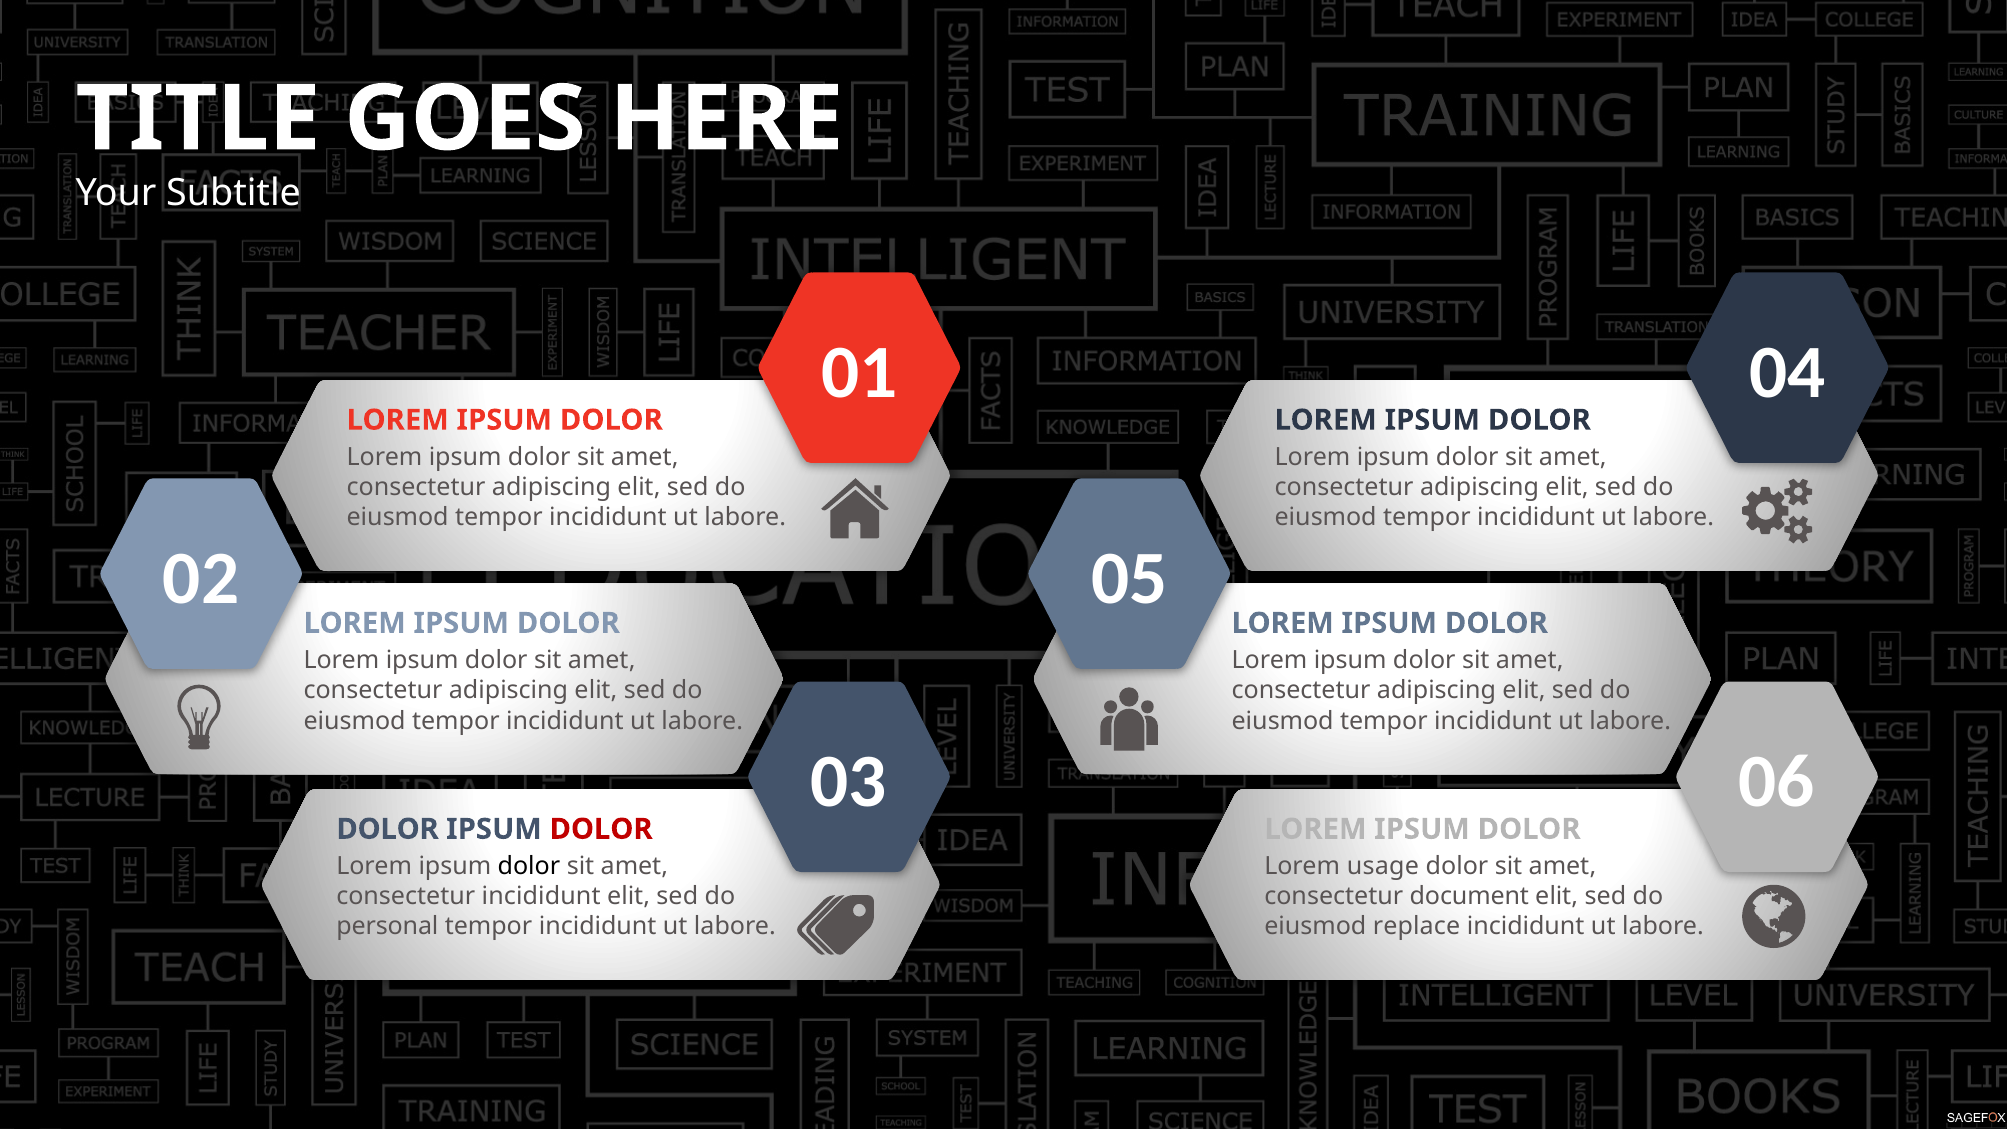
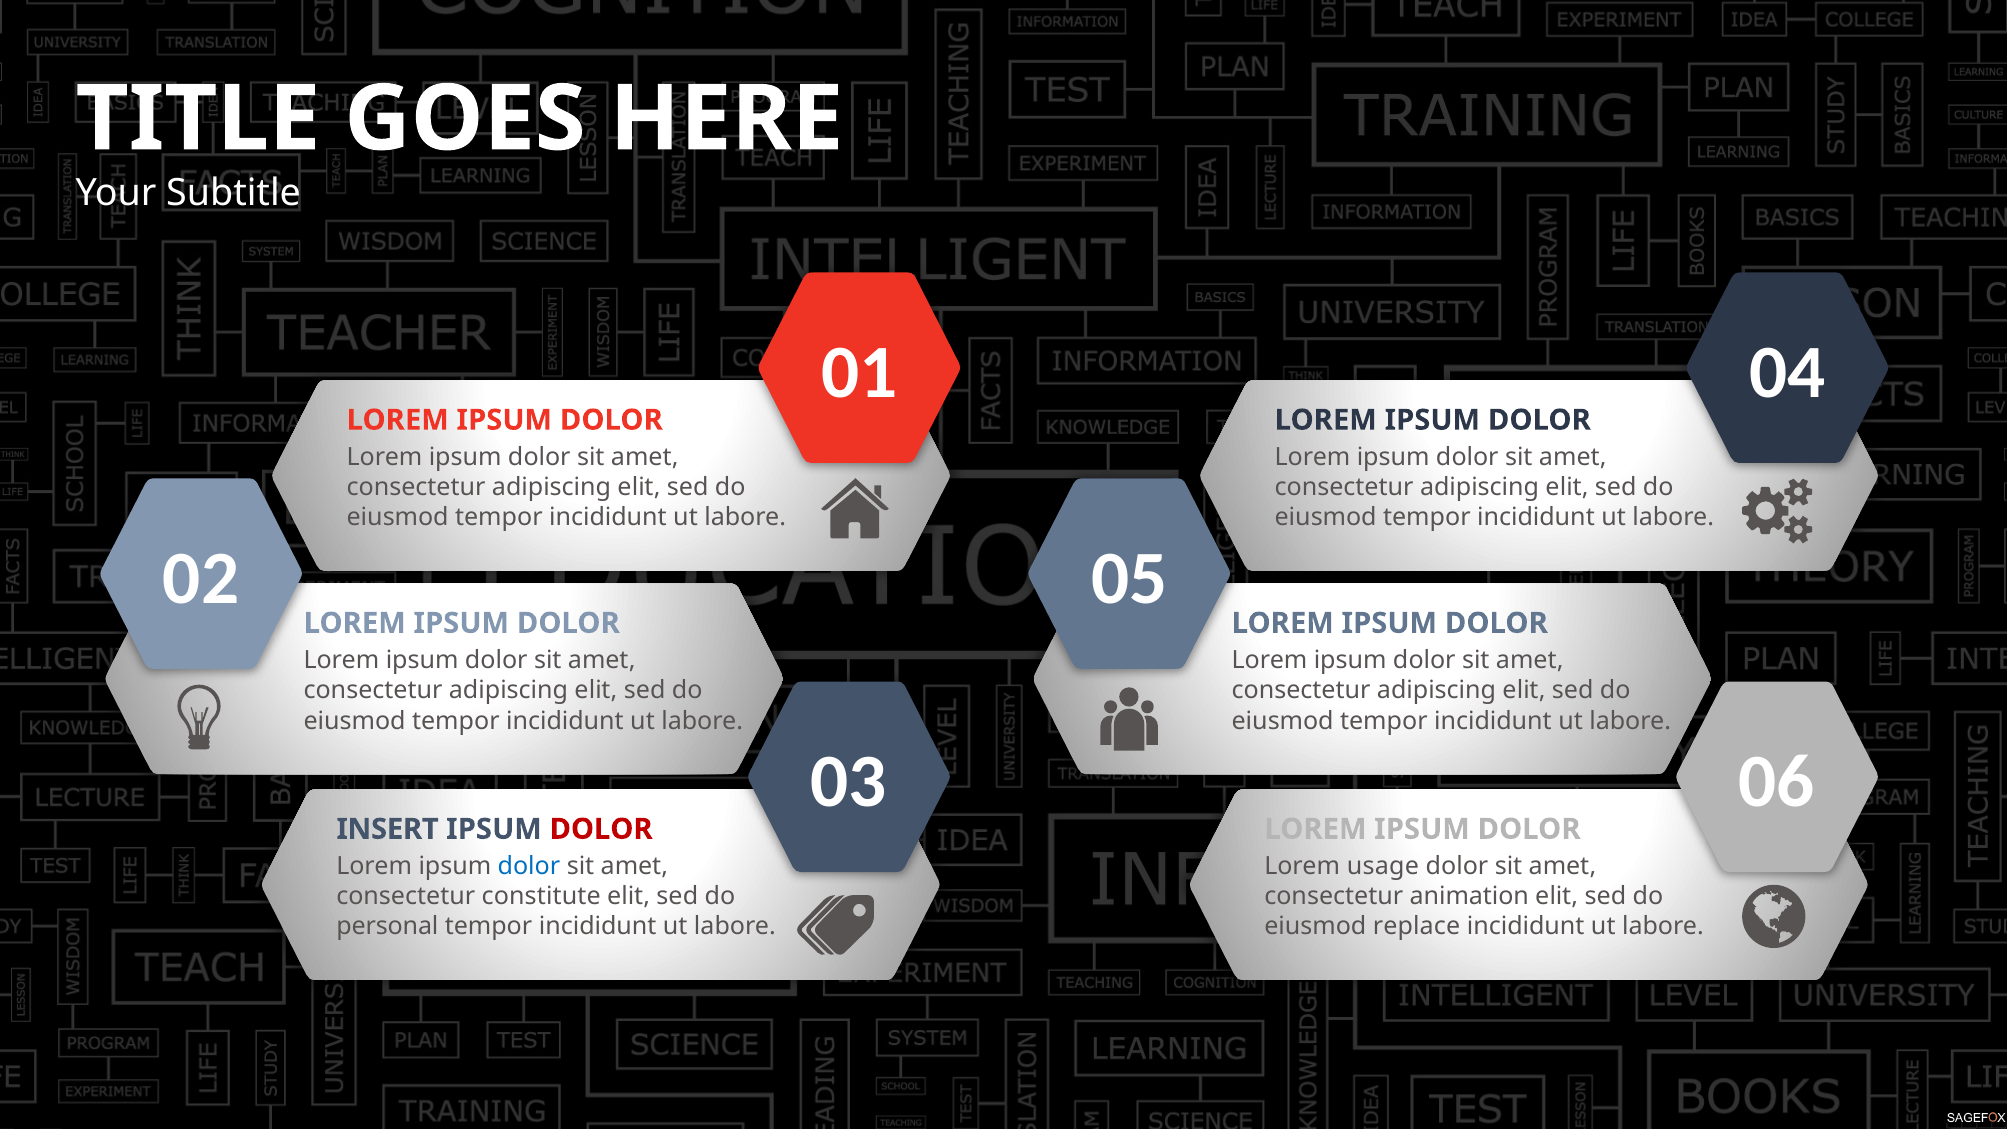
DOLOR at (388, 829): DOLOR -> INSERT
dolor at (529, 866) colour: black -> blue
consectetur incididunt: incididunt -> constitute
document: document -> animation
